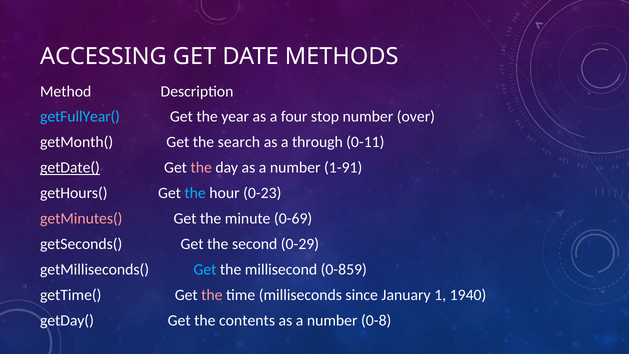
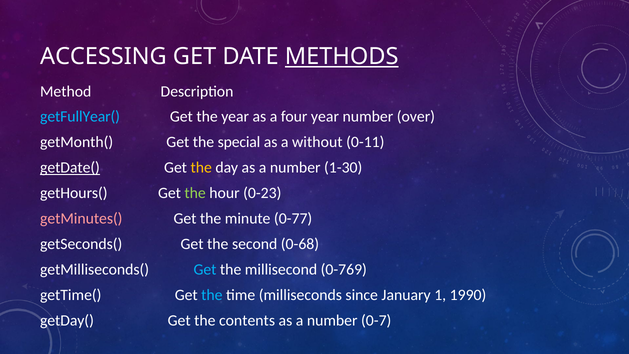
METHODS underline: none -> present
four stop: stop -> year
search: search -> special
through: through -> without
the at (201, 168) colour: pink -> yellow
1-91: 1-91 -> 1-30
the at (195, 193) colour: light blue -> light green
0-69: 0-69 -> 0-77
0-29: 0-29 -> 0-68
0-859: 0-859 -> 0-769
the at (212, 295) colour: pink -> light blue
1940: 1940 -> 1990
0-8: 0-8 -> 0-7
